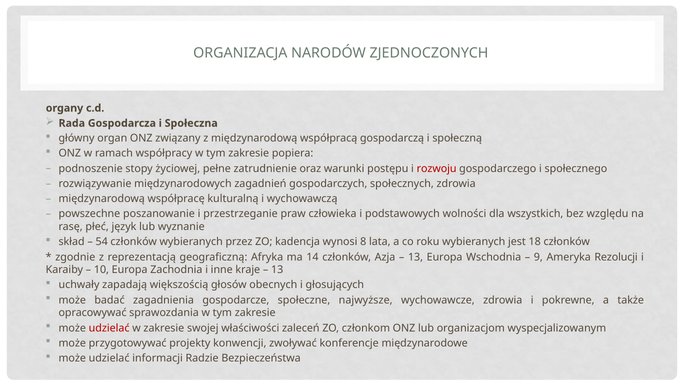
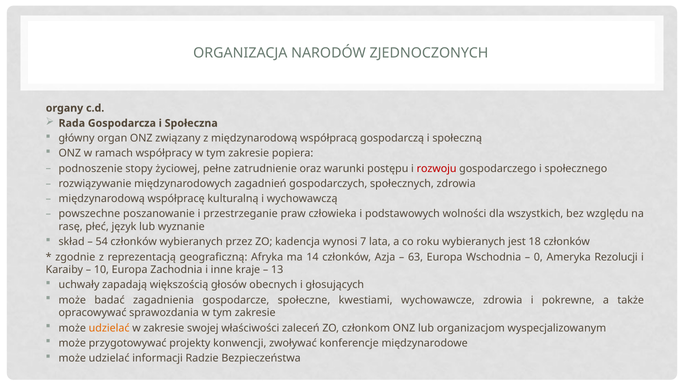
8: 8 -> 7
13 at (416, 257): 13 -> 63
9: 9 -> 0
najwyższe: najwyższe -> kwestiami
udzielać at (109, 328) colour: red -> orange
